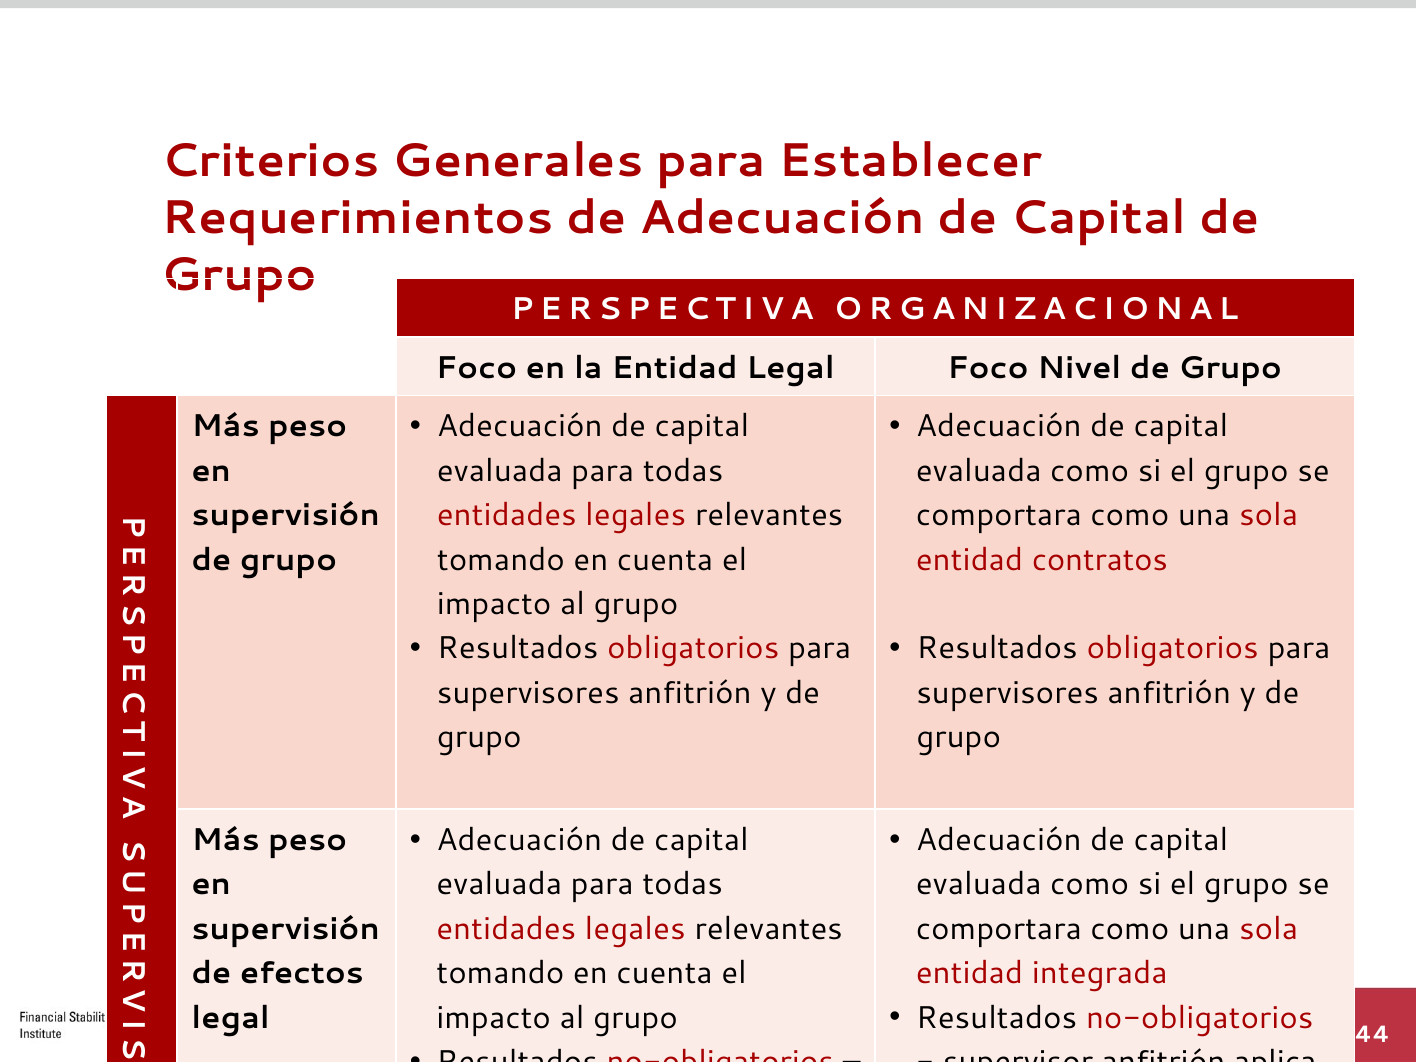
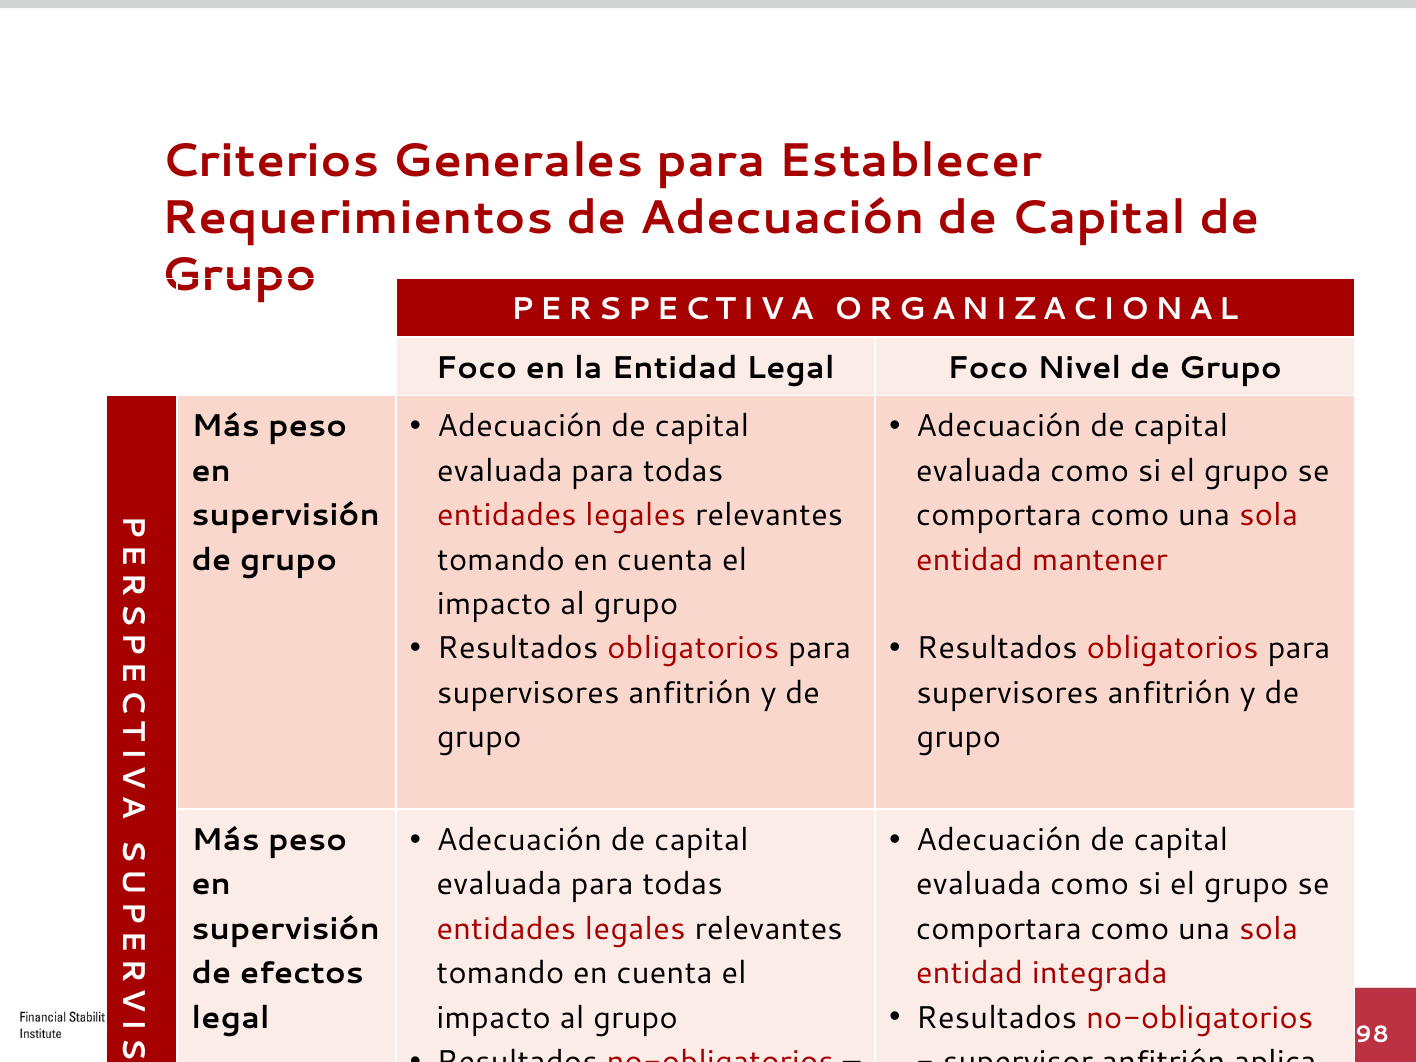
contratos: contratos -> mantener
44: 44 -> 98
